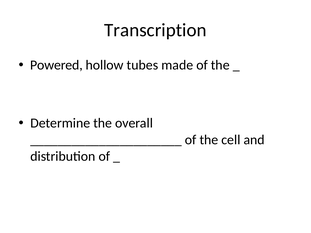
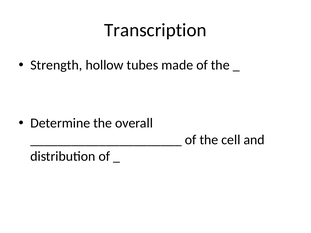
Powered: Powered -> Strength
